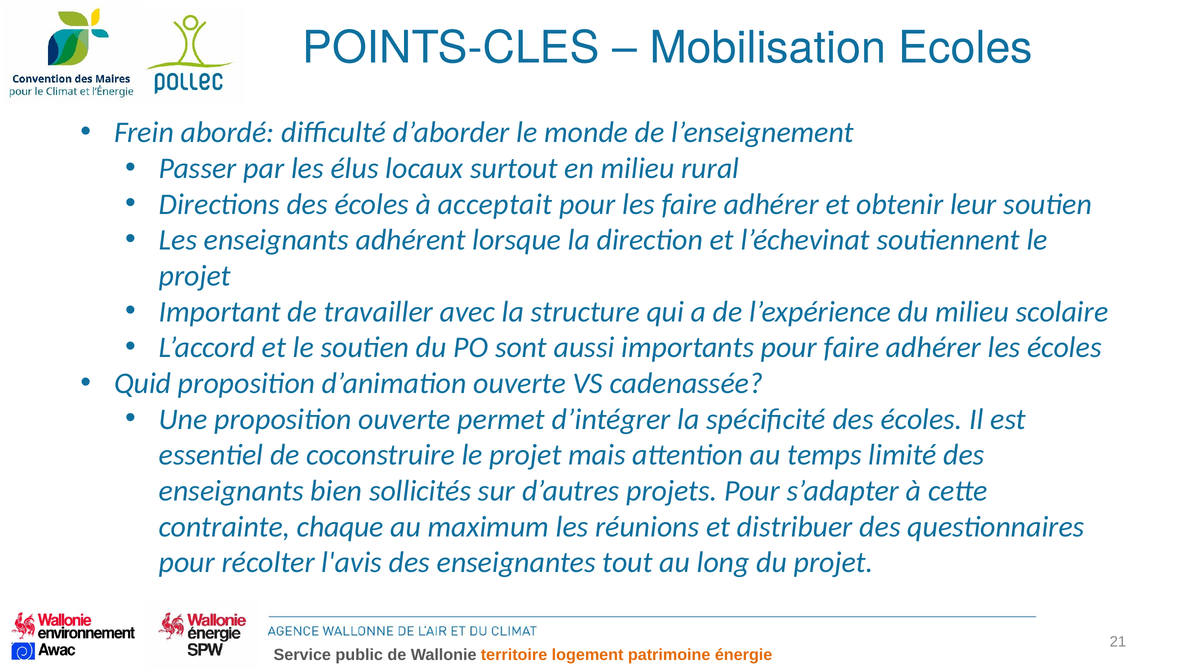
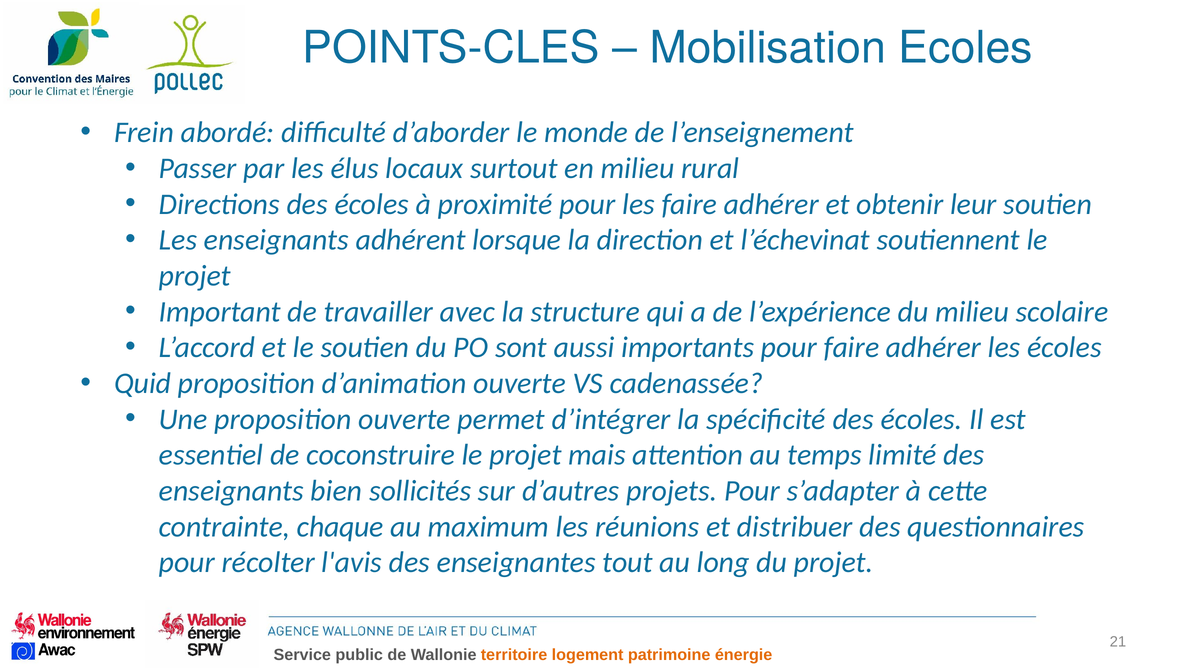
acceptait: acceptait -> proximité
